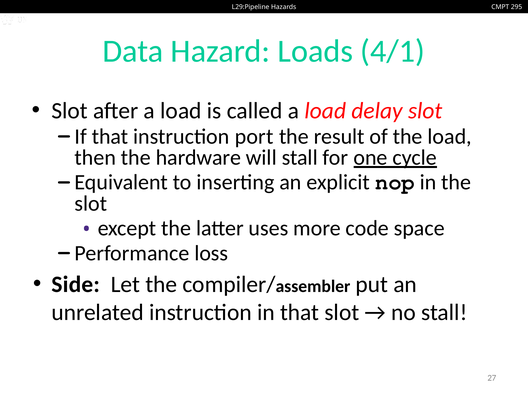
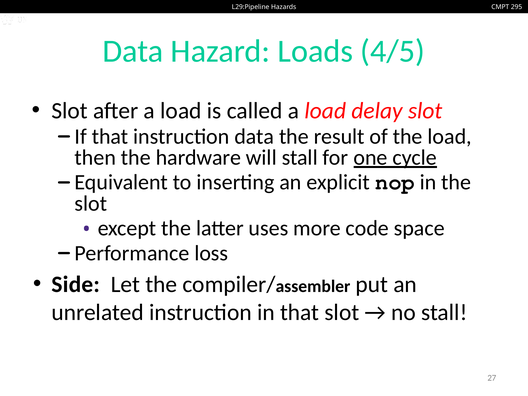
4/1: 4/1 -> 4/5
instruction port: port -> data
